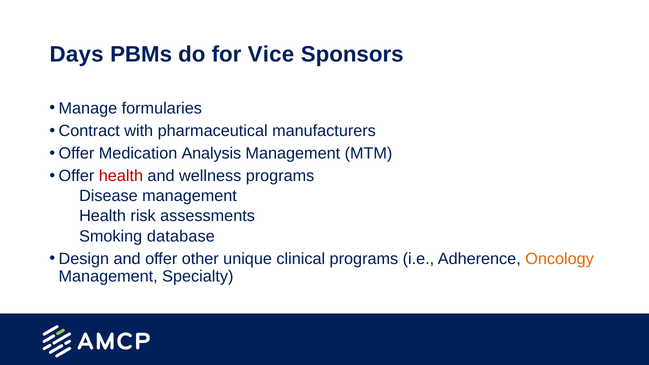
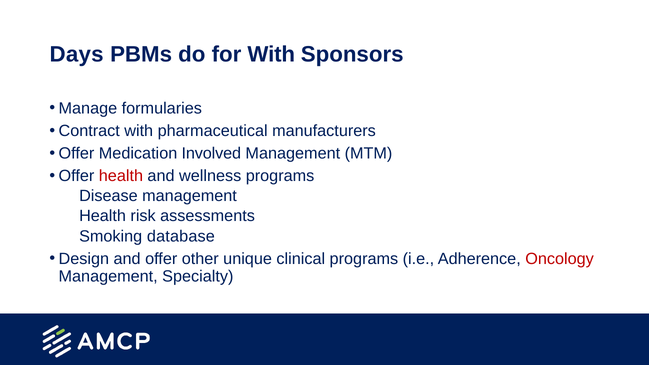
for Vice: Vice -> With
Analysis: Analysis -> Involved
Oncology colour: orange -> red
